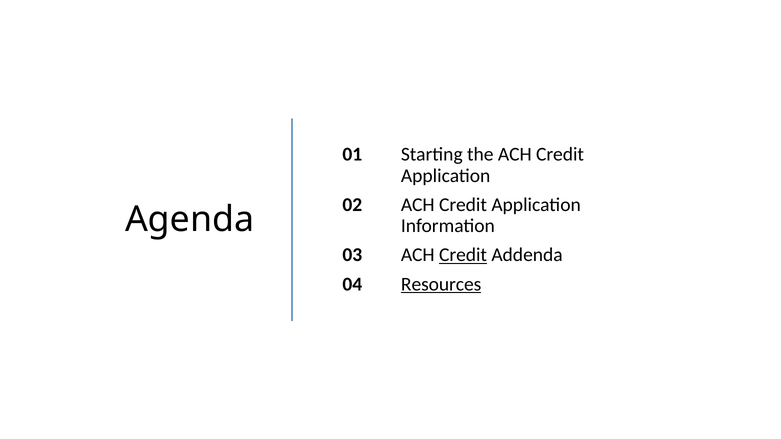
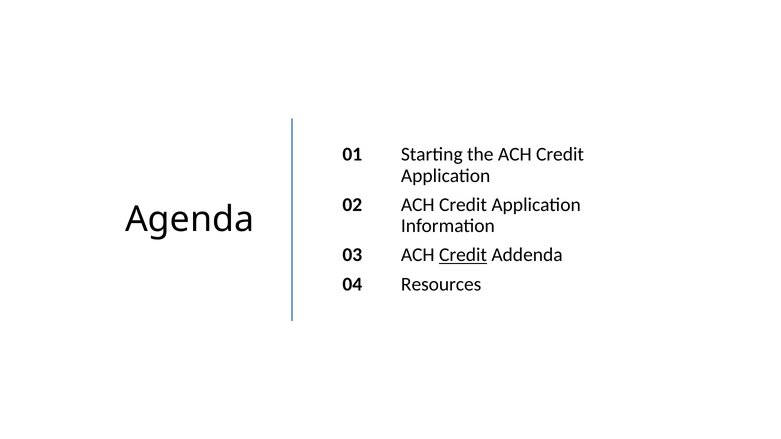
Resources underline: present -> none
